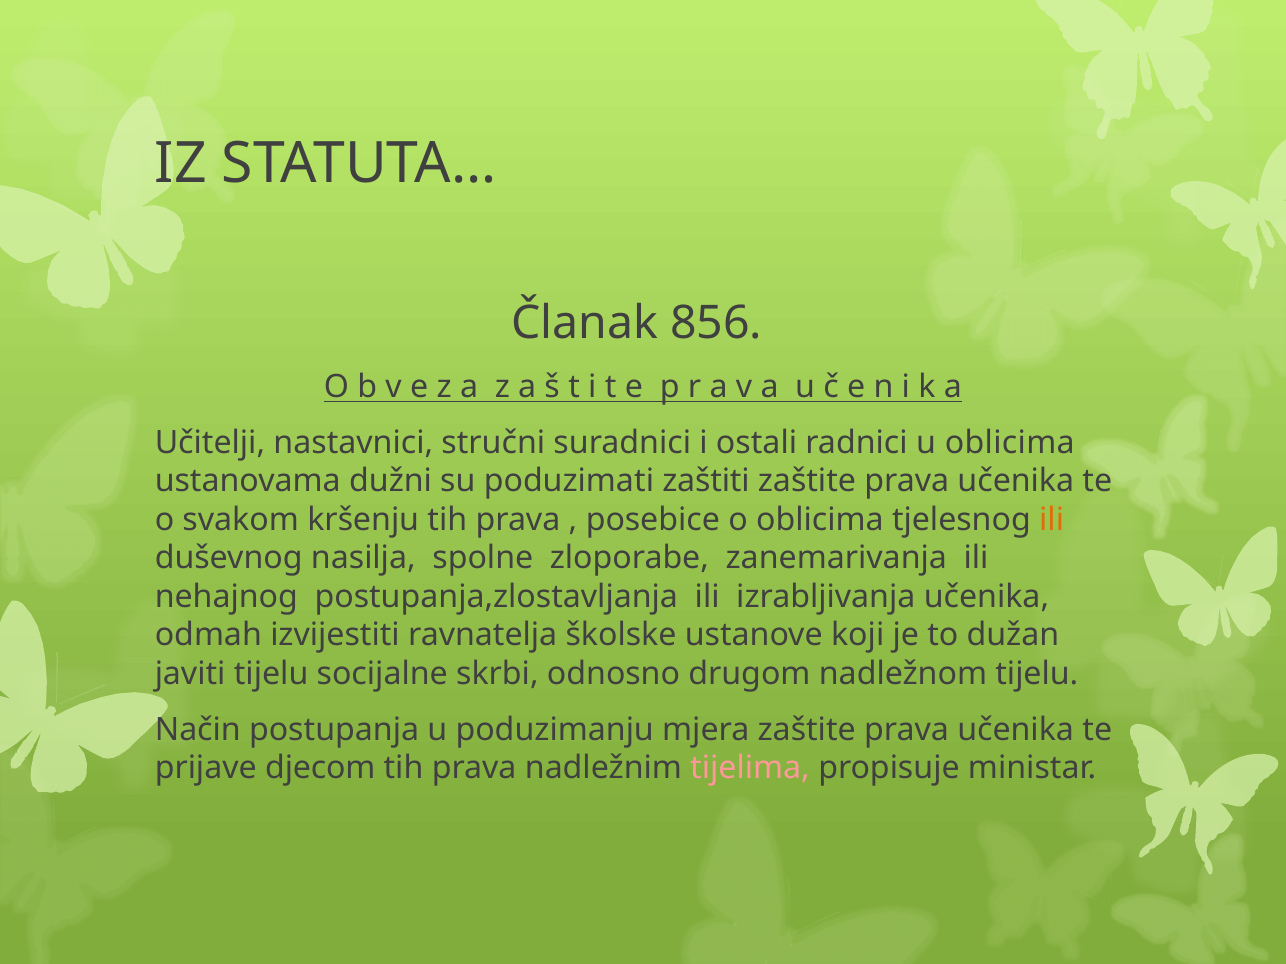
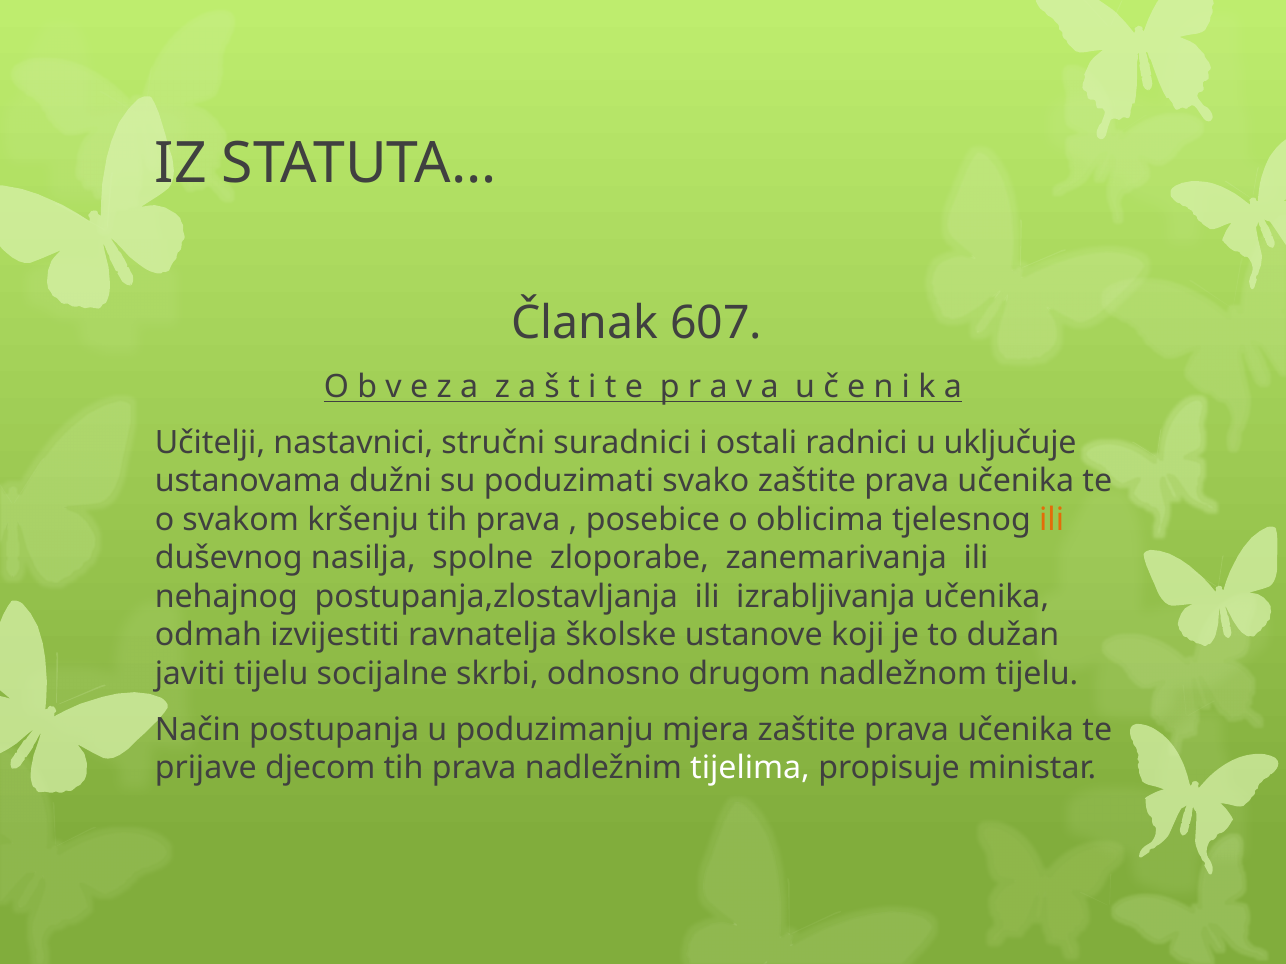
856: 856 -> 607
u oblicima: oblicima -> uključuje
zaštiti: zaštiti -> svako
tijelima colour: pink -> white
